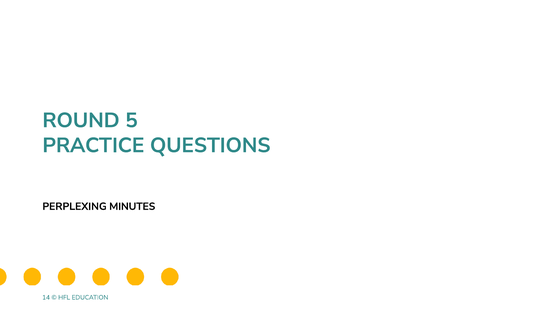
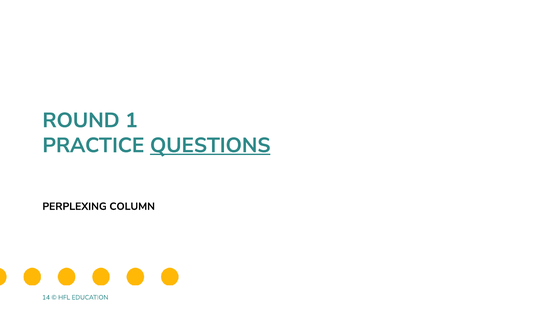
5: 5 -> 1
QUESTIONS underline: none -> present
MINUTES: MINUTES -> COLUMN
